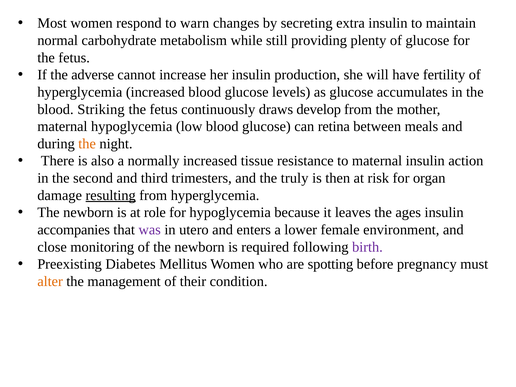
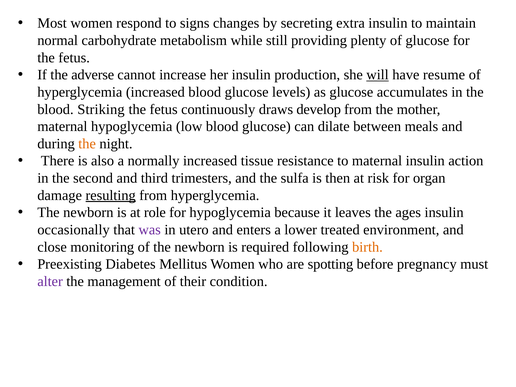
warn: warn -> signs
will underline: none -> present
fertility: fertility -> resume
retina: retina -> dilate
truly: truly -> sulfa
accompanies: accompanies -> occasionally
female: female -> treated
birth colour: purple -> orange
alter colour: orange -> purple
